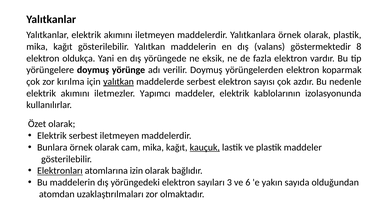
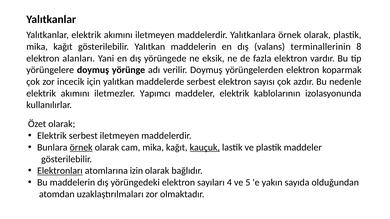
göstermektedir: göstermektedir -> terminallerinin
oldukça: oldukça -> alanları
kırılma: kırılma -> incecik
yalıtkan at (118, 82) underline: present -> none
örnek at (81, 148) underline: none -> present
3: 3 -> 4
6: 6 -> 5
